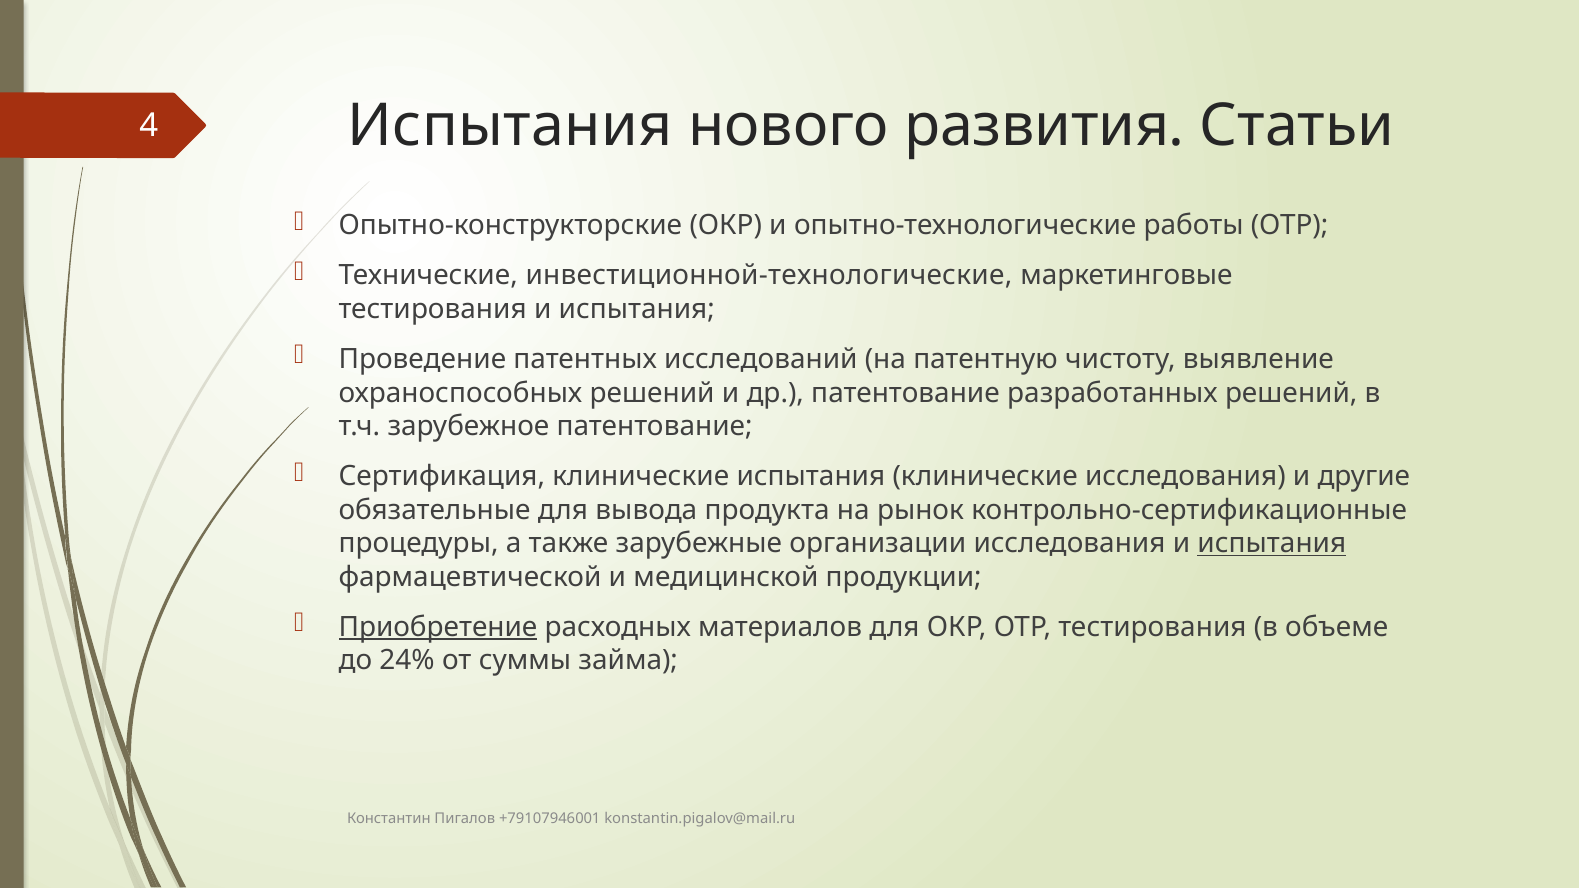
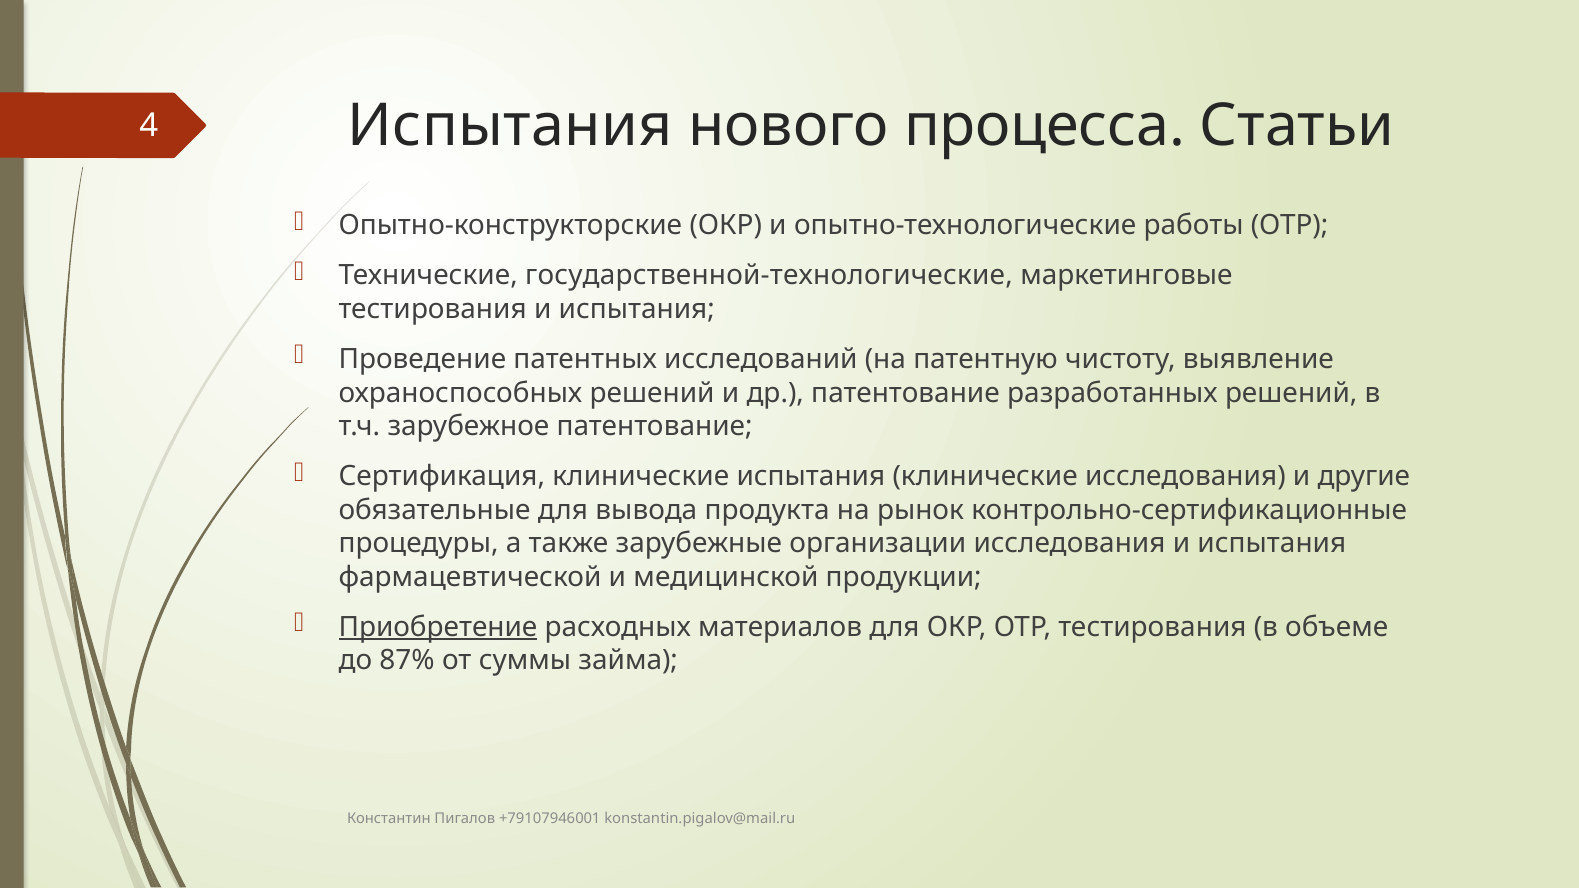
развития: развития -> процесса
инвестиционной-технологические: инвестиционной-технологические -> государственной-технологические
испытания at (1272, 544) underline: present -> none
24%: 24% -> 87%
